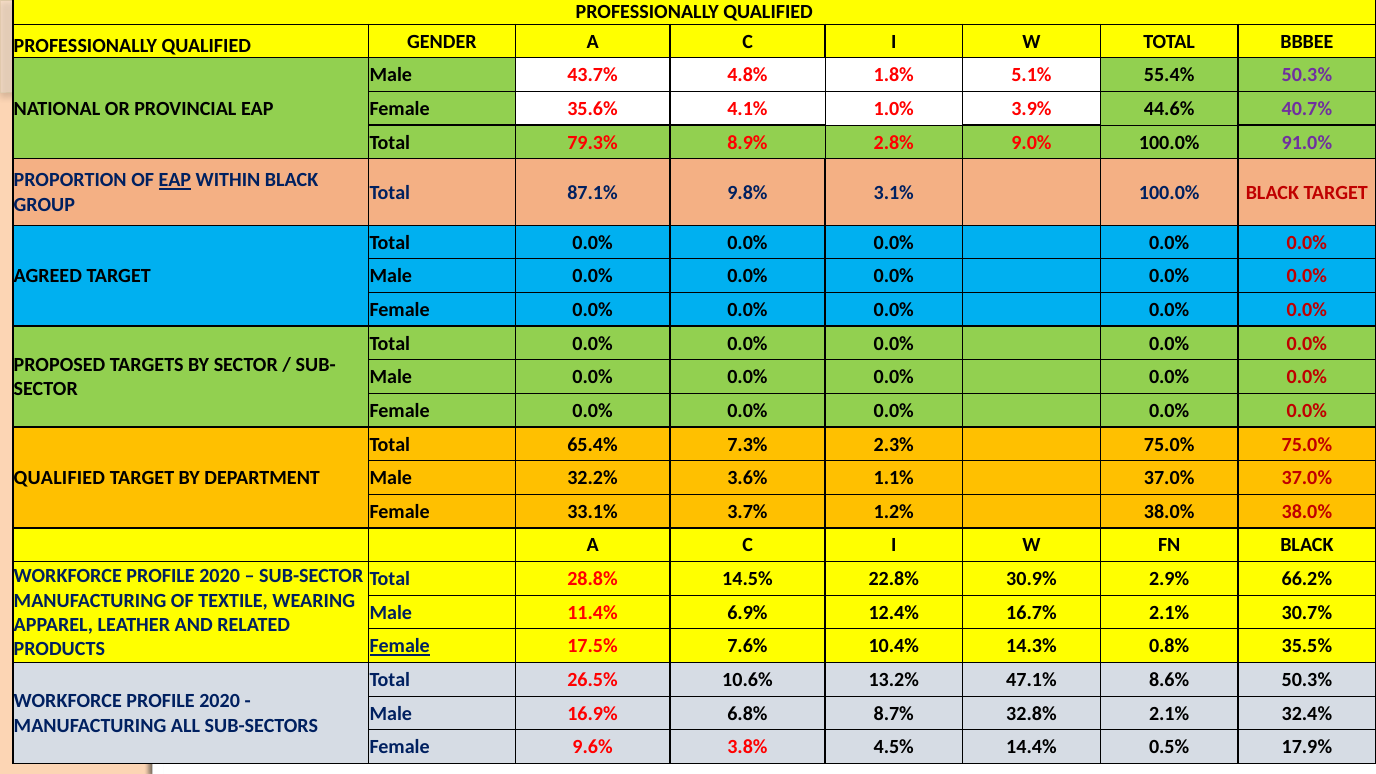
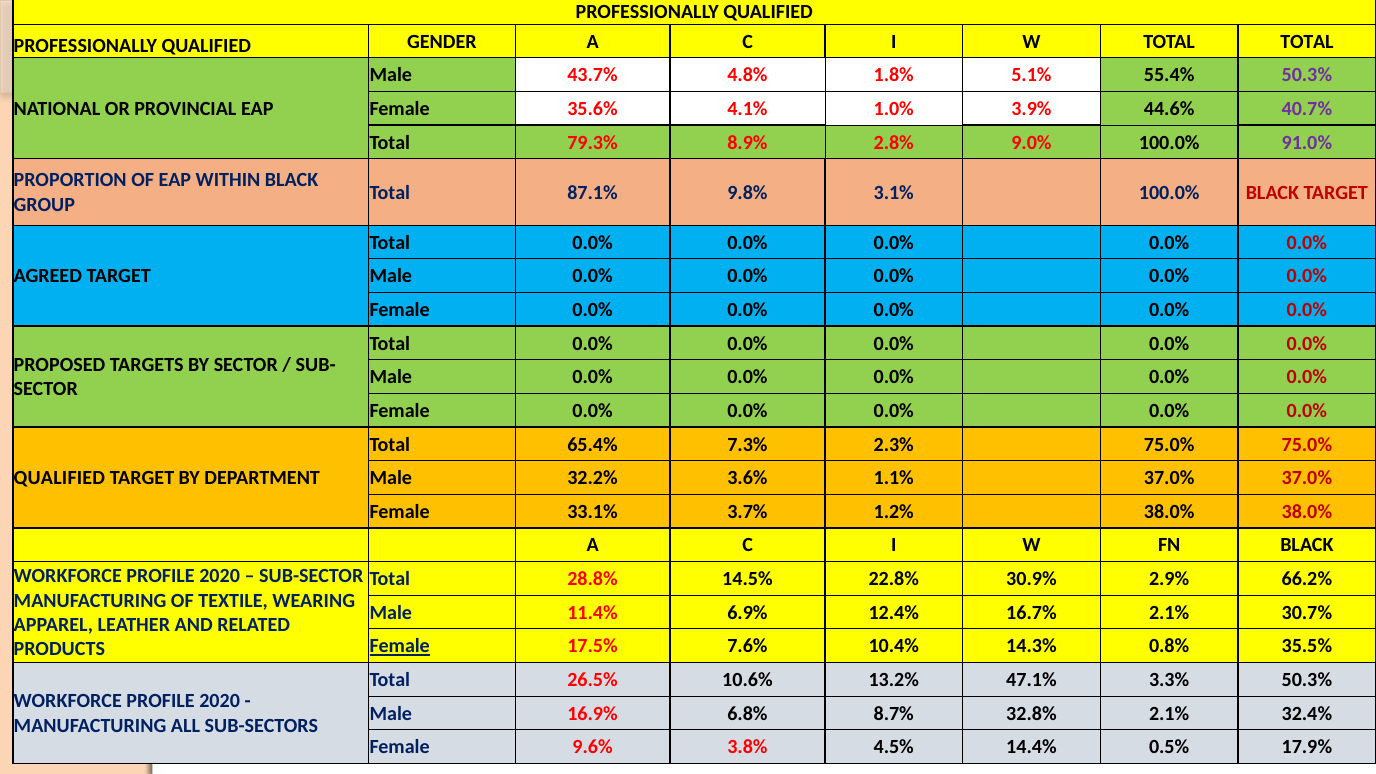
TOTAL BBBEE: BBBEE -> TOTAL
EAP at (175, 180) underline: present -> none
8.6%: 8.6% -> 3.3%
